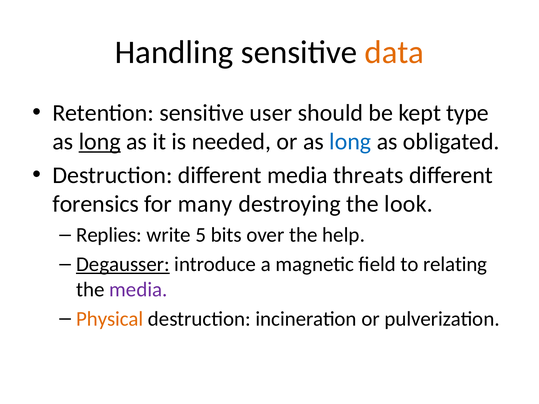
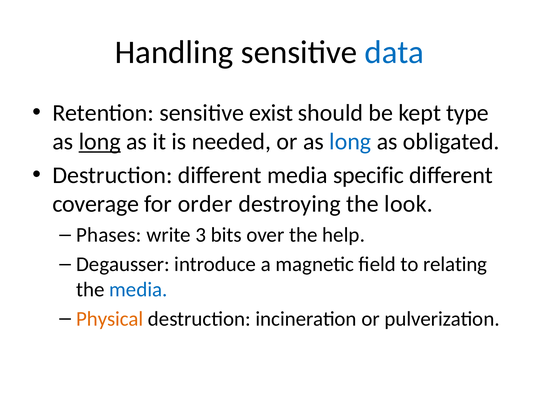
data colour: orange -> blue
user: user -> exist
threats: threats -> specific
forensics: forensics -> coverage
many: many -> order
Replies: Replies -> Phases
5: 5 -> 3
Degausser underline: present -> none
media at (138, 290) colour: purple -> blue
